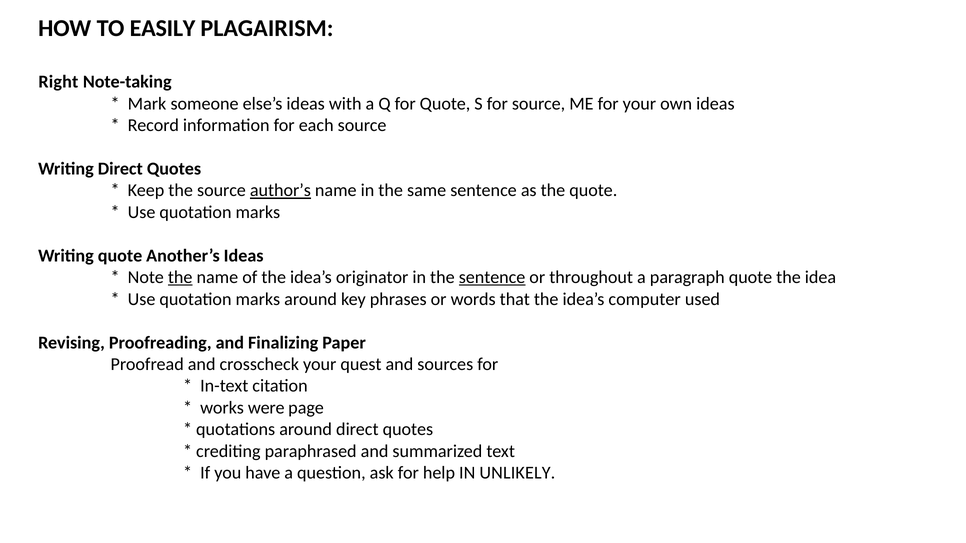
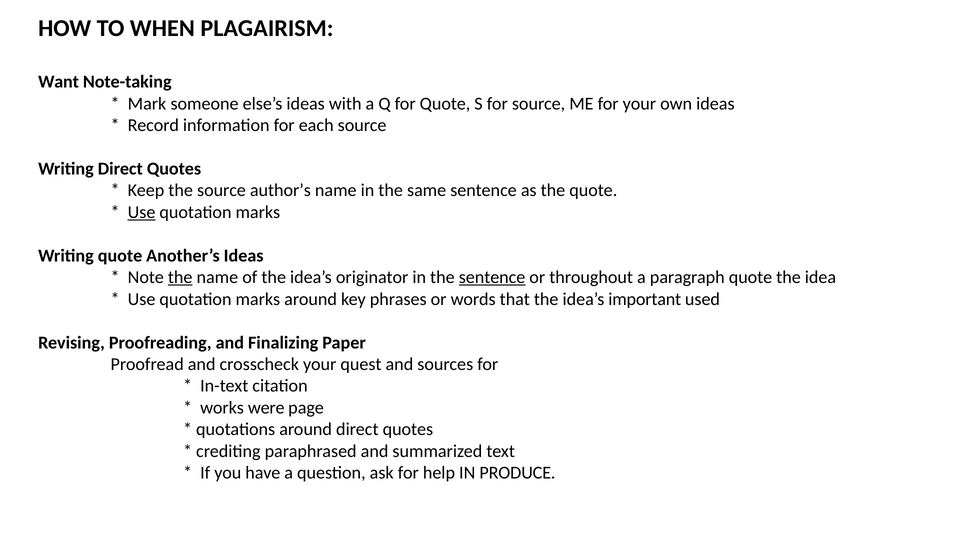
EASILY: EASILY -> WHEN
Right: Right -> Want
author’s underline: present -> none
Use at (142, 212) underline: none -> present
computer: computer -> important
UNLIKELY: UNLIKELY -> PRODUCE
